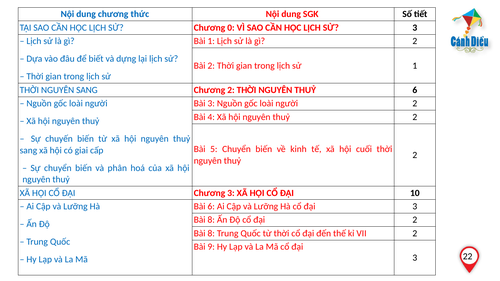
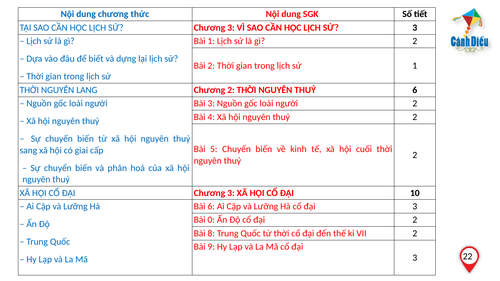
SỬ Chương 0: 0 -> 3
NGUYÊN SANG: SANG -> LANG
8 at (211, 220): 8 -> 0
